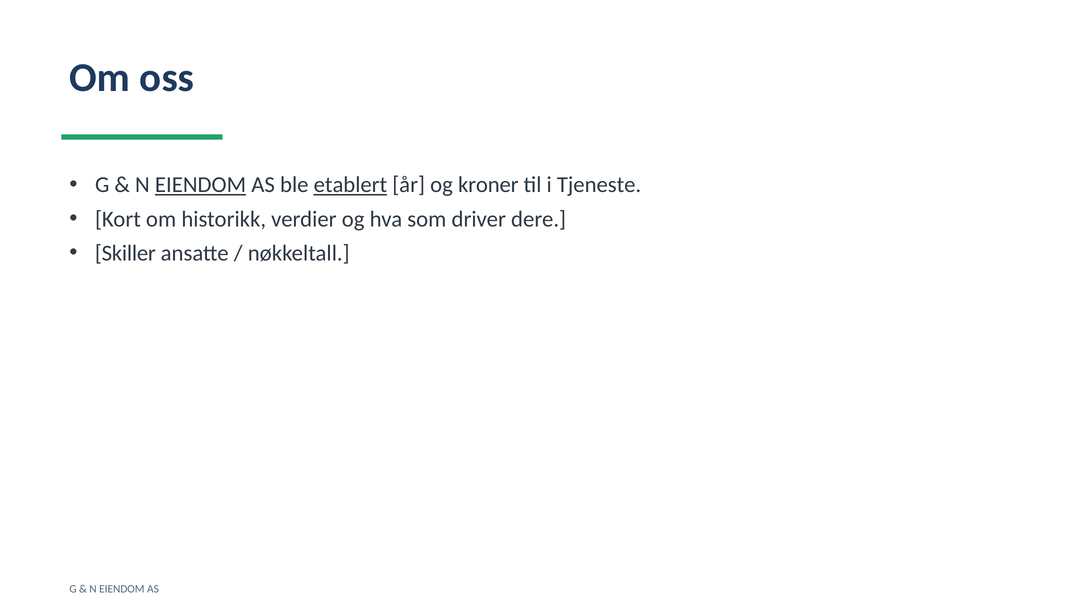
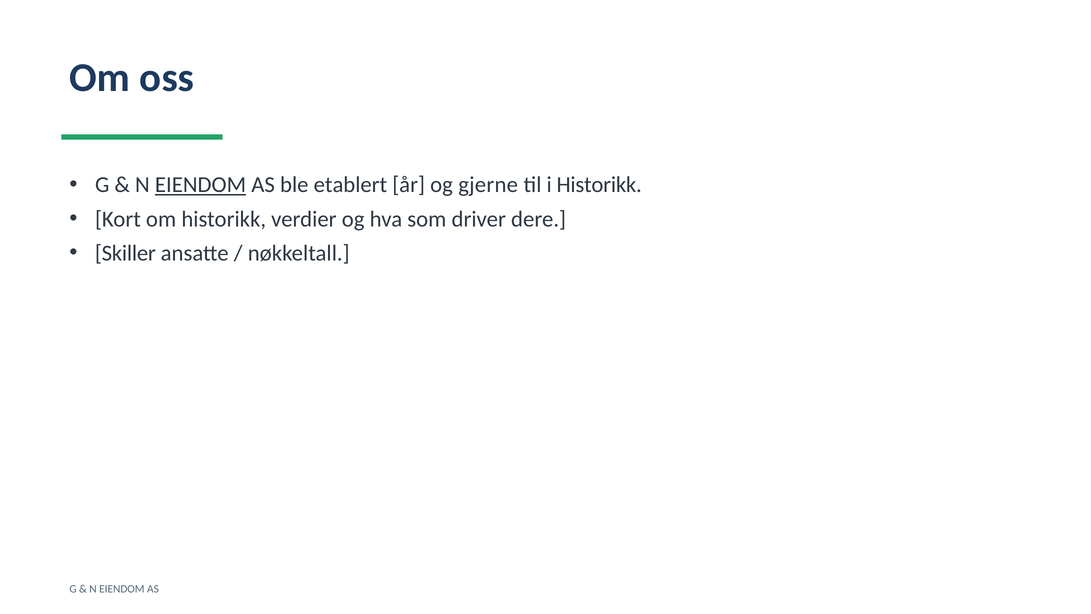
etablert underline: present -> none
kroner: kroner -> gjerne
i Tjeneste: Tjeneste -> Historikk
